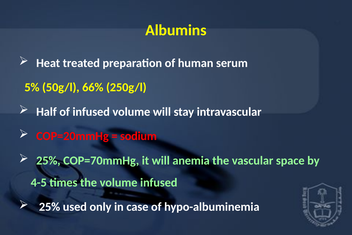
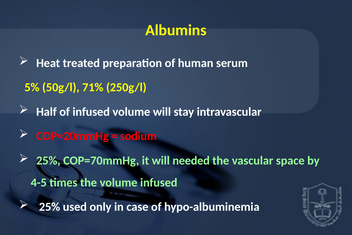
66%: 66% -> 71%
anemia: anemia -> needed
